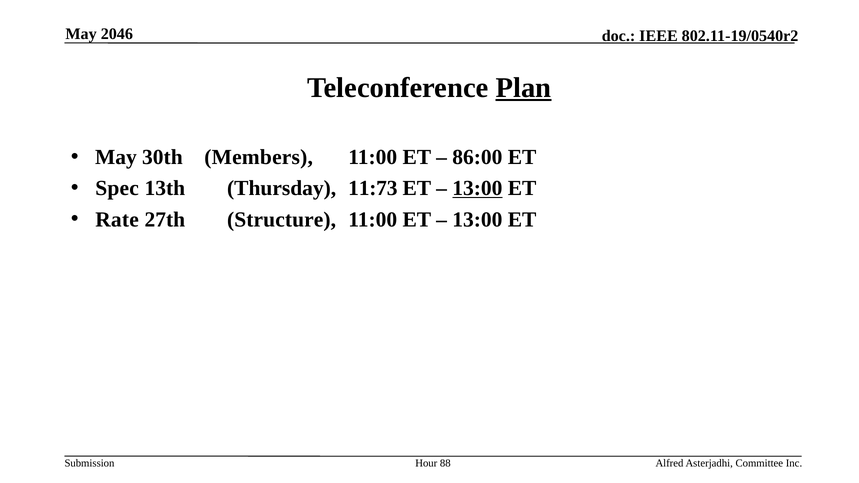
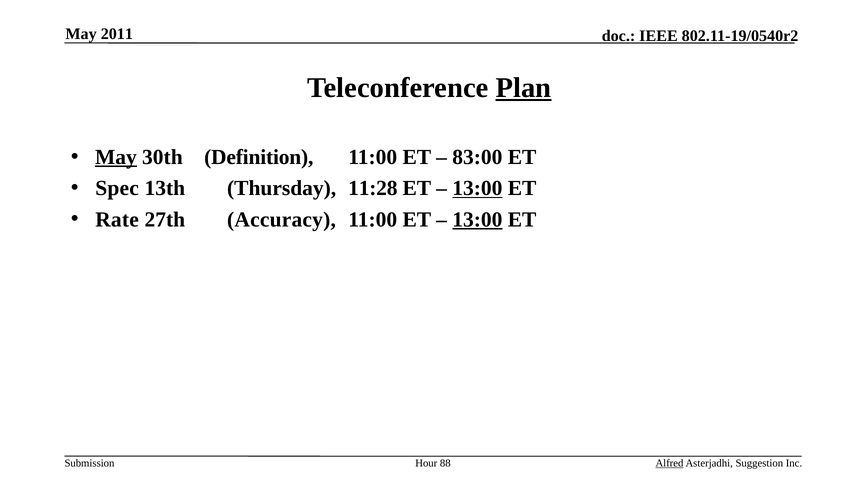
2046: 2046 -> 2011
May at (116, 157) underline: none -> present
Members: Members -> Definition
86:00: 86:00 -> 83:00
11:73: 11:73 -> 11:28
Structure: Structure -> Accuracy
13:00 at (477, 220) underline: none -> present
Alfred underline: none -> present
Committee: Committee -> Suggestion
